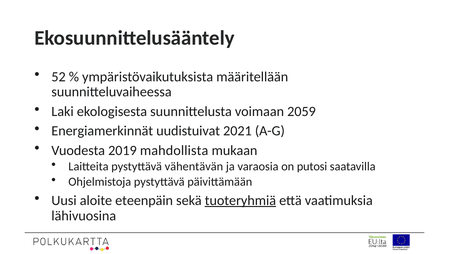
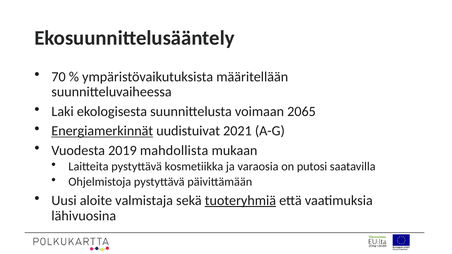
52: 52 -> 70
2059: 2059 -> 2065
Energiamerkinnät underline: none -> present
vähentävän: vähentävän -> kosmetiikka
eteenpäin: eteenpäin -> valmistaja
